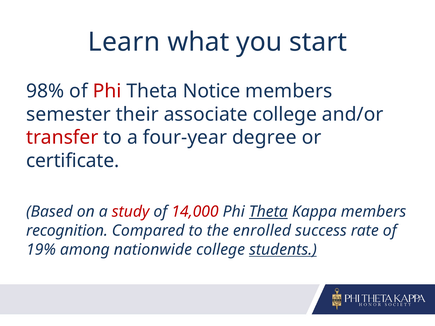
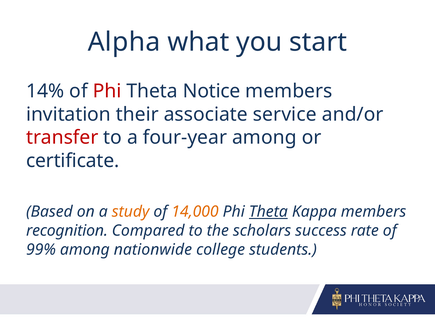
Learn: Learn -> Alpha
98%: 98% -> 14%
semester: semester -> invitation
associate college: college -> service
four-year degree: degree -> among
study colour: red -> orange
14,000 colour: red -> orange
enrolled: enrolled -> scholars
19%: 19% -> 99%
students underline: present -> none
